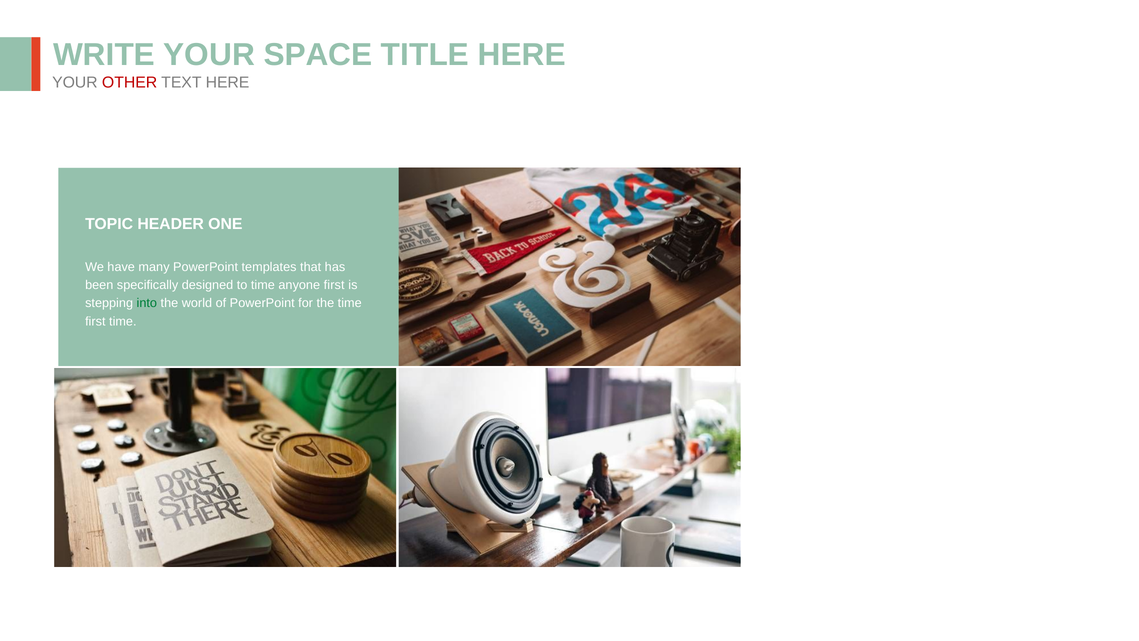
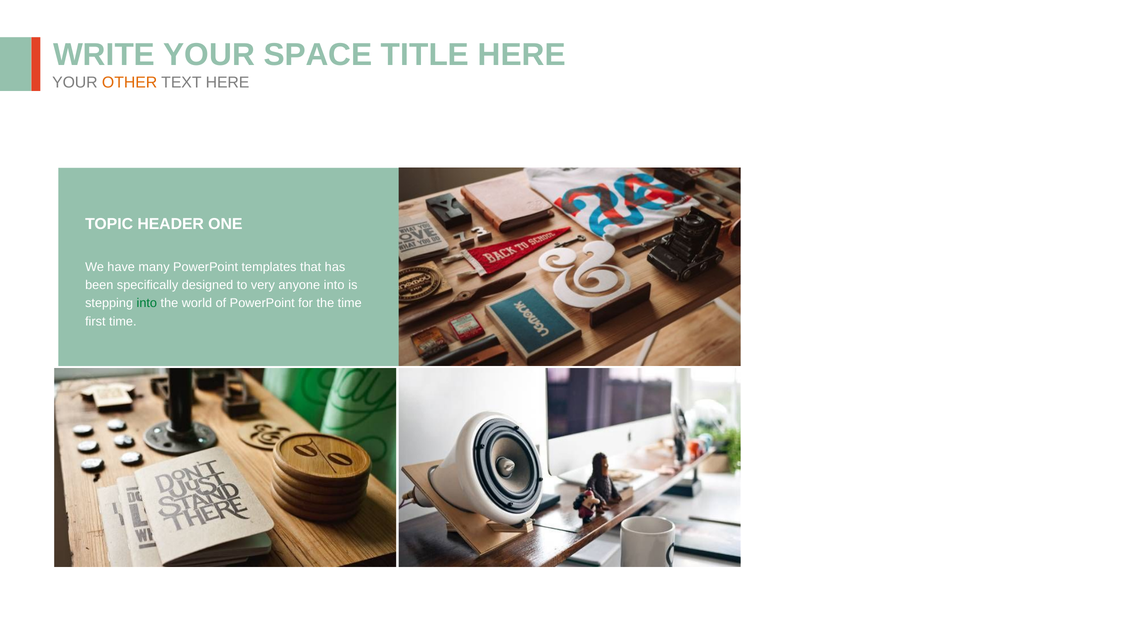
OTHER colour: red -> orange
to time: time -> very
anyone first: first -> into
